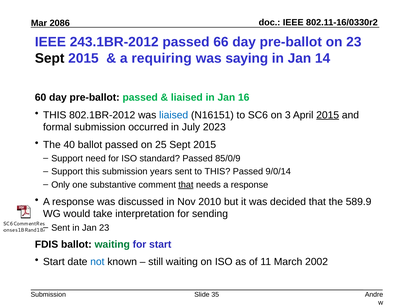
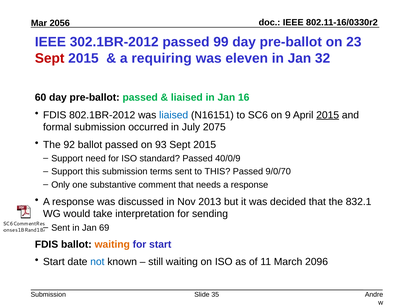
2086: 2086 -> 2056
243.1BR-2012: 243.1BR-2012 -> 302.1BR-2012
66: 66 -> 99
Sept at (50, 58) colour: black -> red
saying: saying -> eleven
14: 14 -> 32
THIS at (55, 115): THIS -> FDIS
3: 3 -> 9
2023: 2023 -> 2075
40: 40 -> 92
25: 25 -> 93
85/0/9: 85/0/9 -> 40/0/9
years: years -> terms
9/0/14: 9/0/14 -> 9/0/70
that at (186, 185) underline: present -> none
2010: 2010 -> 2013
589.9: 589.9 -> 832.1
Jan 23: 23 -> 69
waiting at (112, 245) colour: green -> orange
2002: 2002 -> 2096
